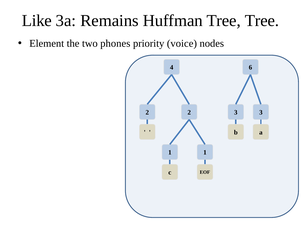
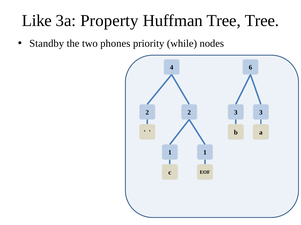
Remains: Remains -> Property
Element: Element -> Standby
voice: voice -> while
